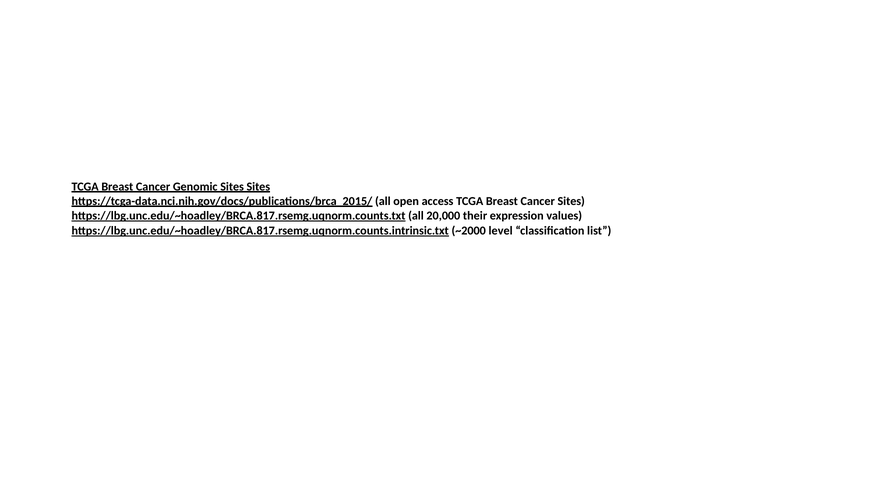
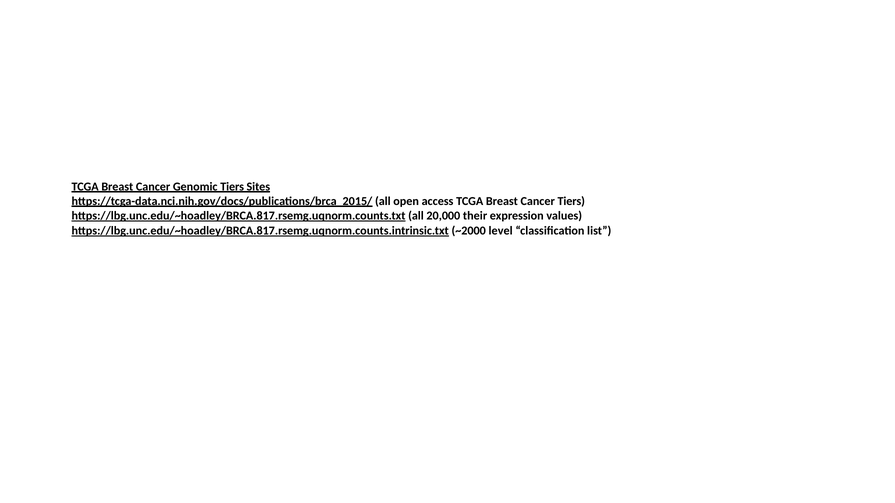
Genomic Sites: Sites -> Tiers
Cancer Sites: Sites -> Tiers
